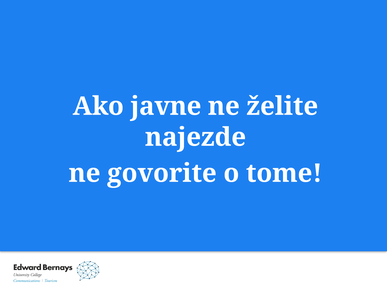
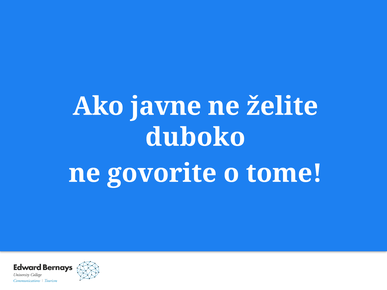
najezde: najezde -> duboko
